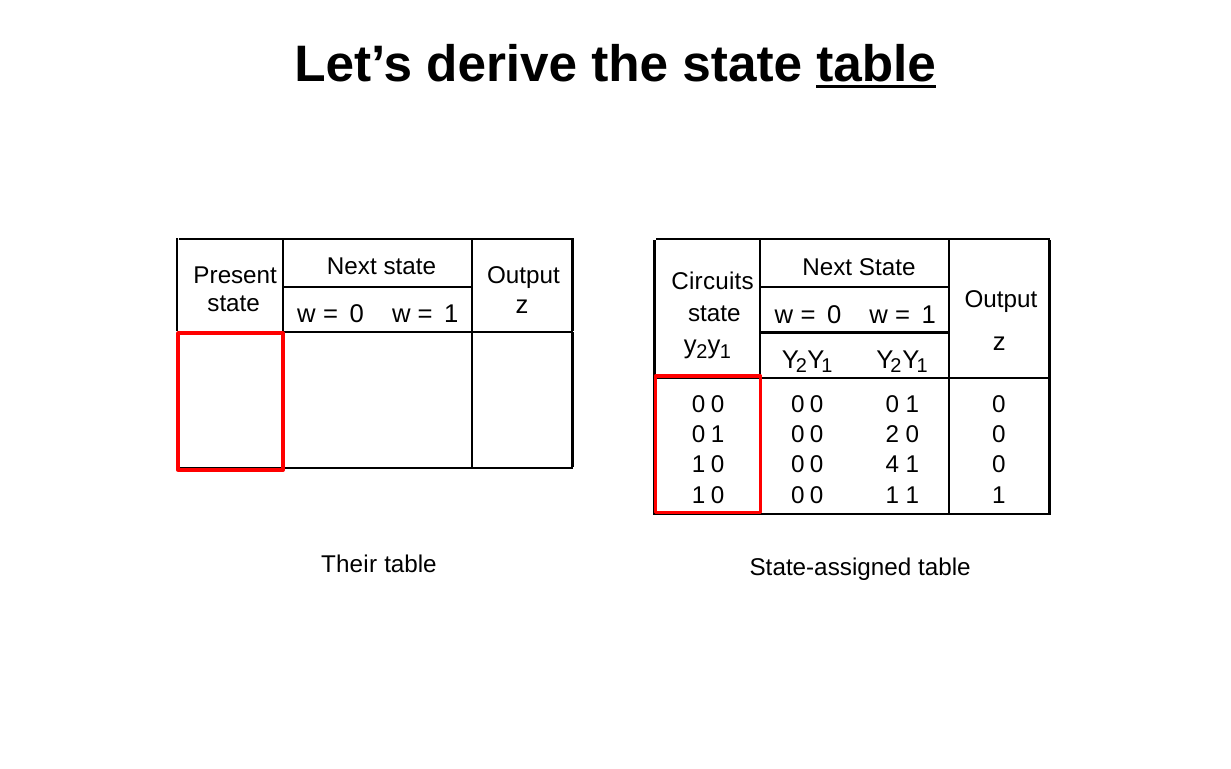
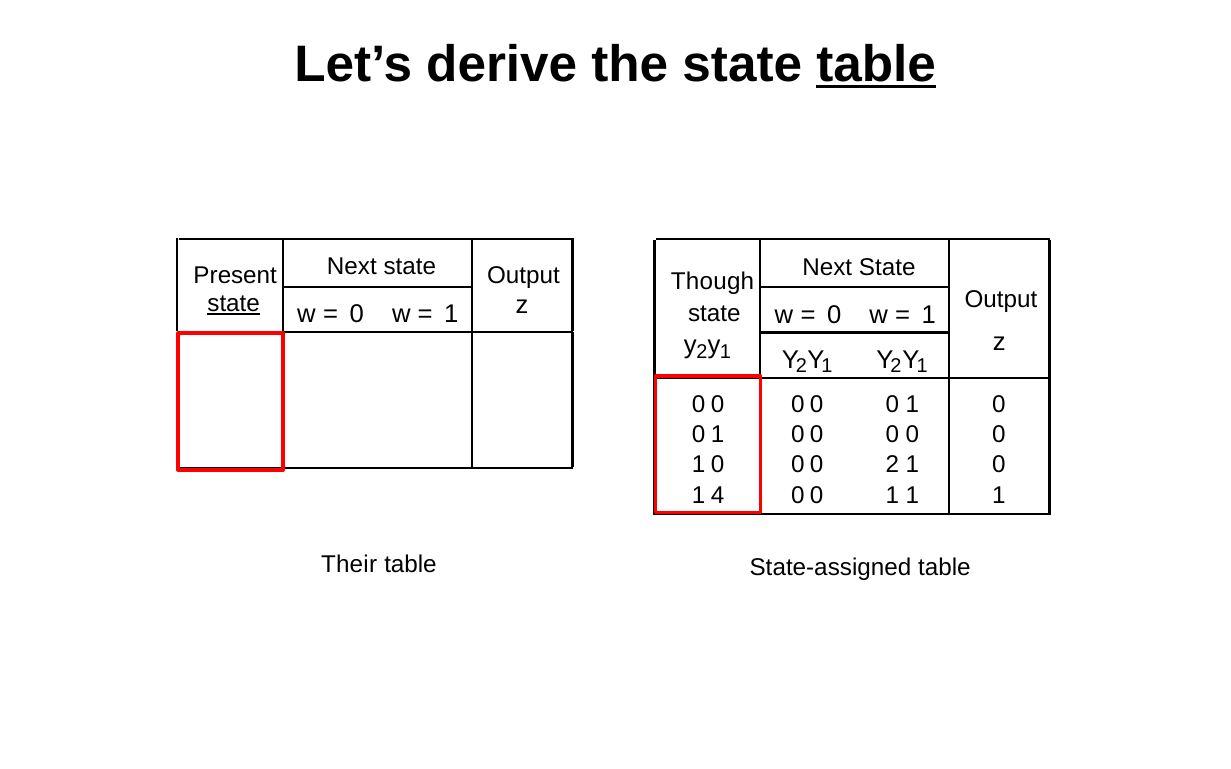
Circuits: Circuits -> Though
state at (234, 304) underline: none -> present
2 at (892, 435): 2 -> 0
0 4: 4 -> 2
0 at (718, 495): 0 -> 4
